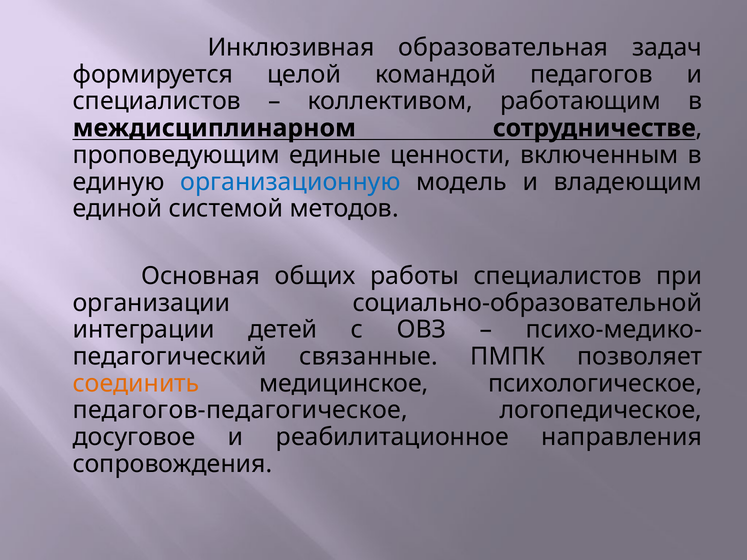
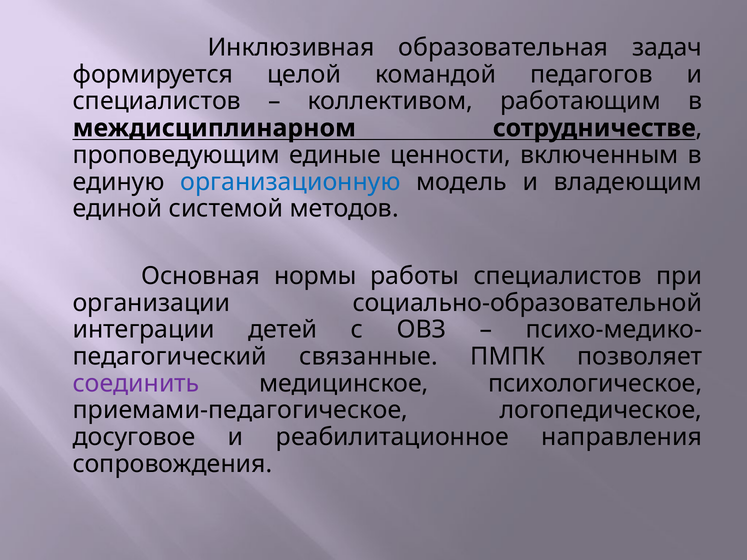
общих: общих -> нормы
соединить colour: orange -> purple
педагогов-педагогическое: педагогов-педагогическое -> приемами-педагогическое
